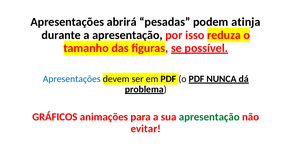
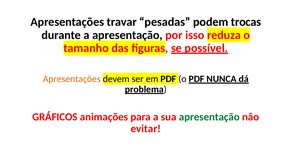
abrirá: abrirá -> travar
atinja: atinja -> trocas
Apresentações at (72, 79) colour: blue -> orange
